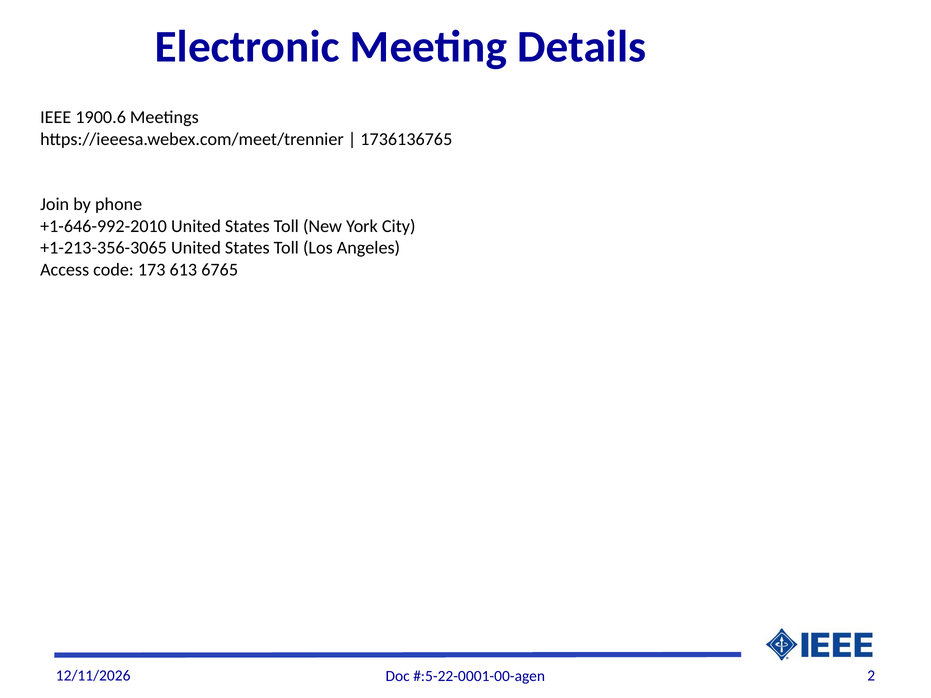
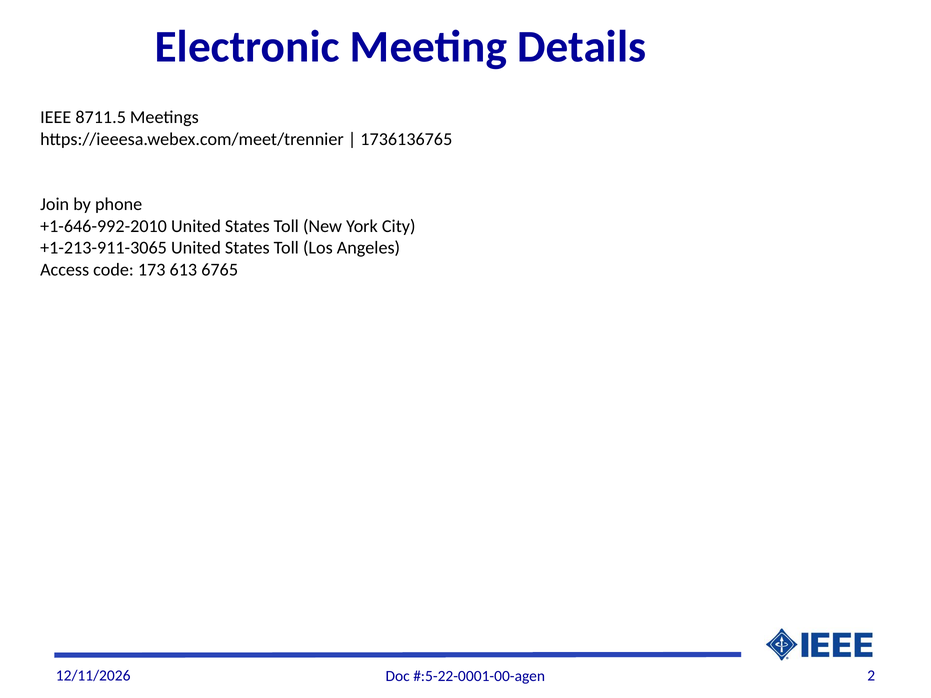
1900.6: 1900.6 -> 8711.5
+1-213-356-3065: +1-213-356-3065 -> +1-213-911-3065
